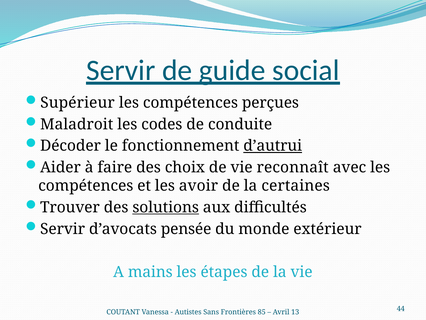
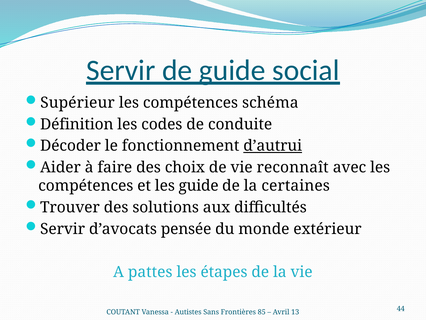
perçues: perçues -> schéma
Maladroit: Maladroit -> Définition
les avoir: avoir -> guide
solutions underline: present -> none
mains: mains -> pattes
